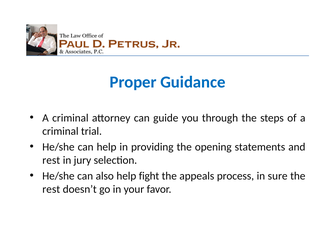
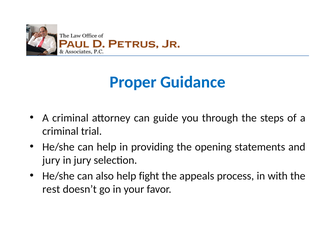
rest at (51, 160): rest -> jury
sure: sure -> with
